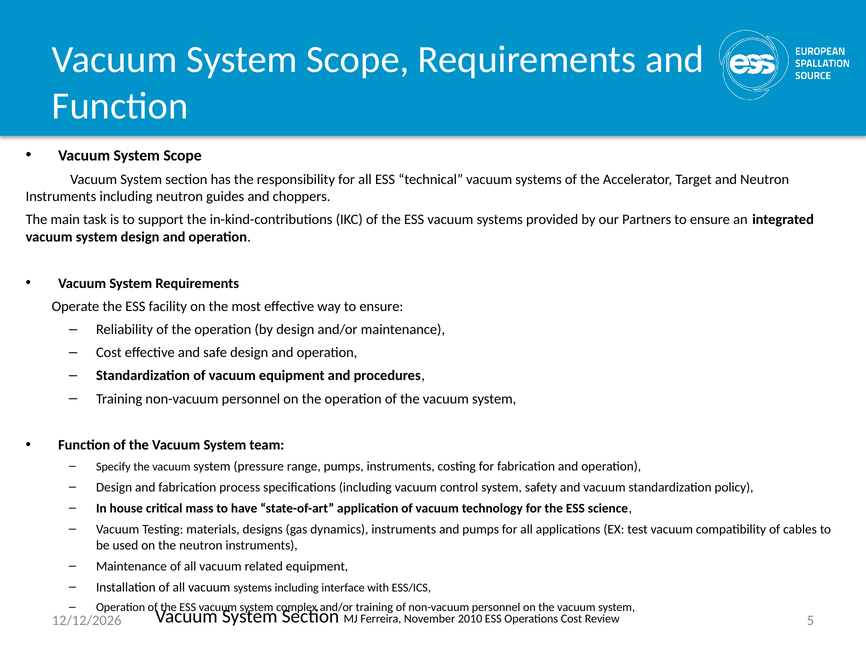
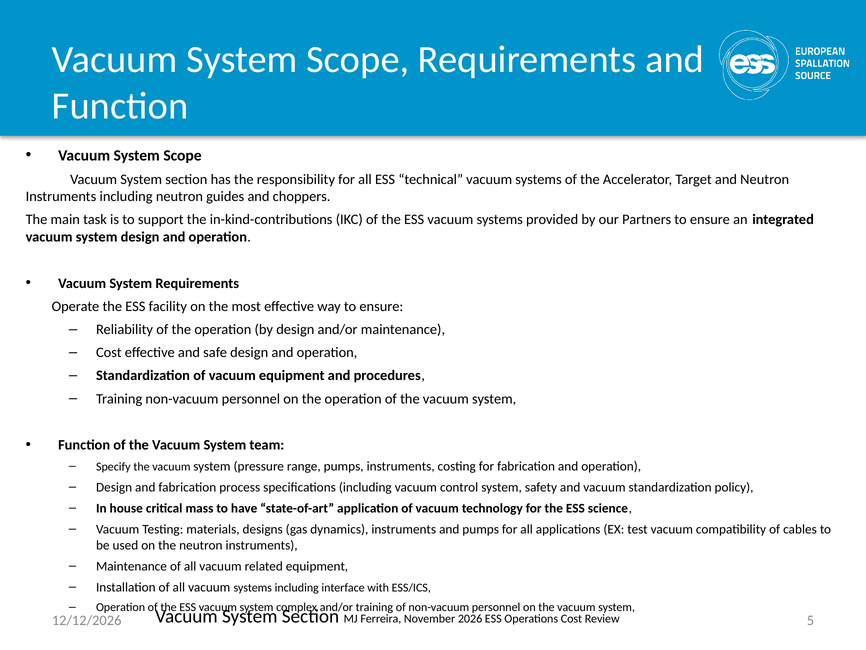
2010: 2010 -> 2026
